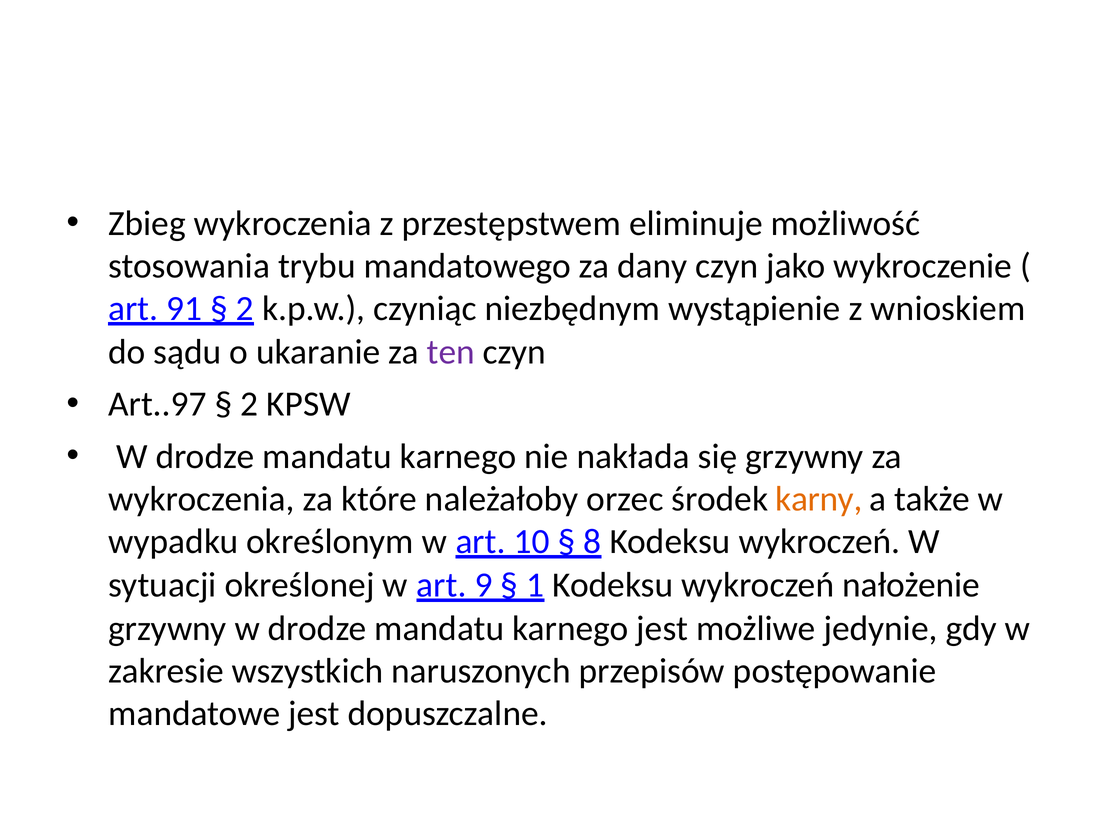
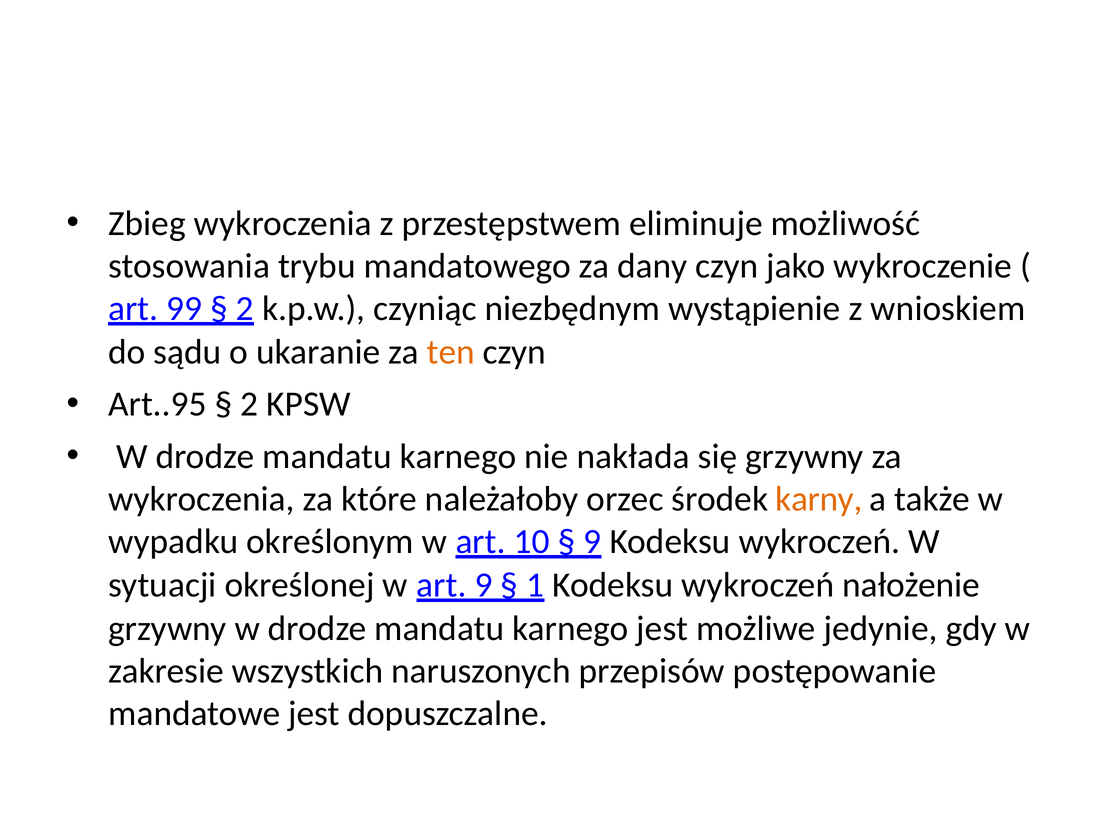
91: 91 -> 99
ten colour: purple -> orange
Art..97: Art..97 -> Art..95
8 at (592, 542): 8 -> 9
